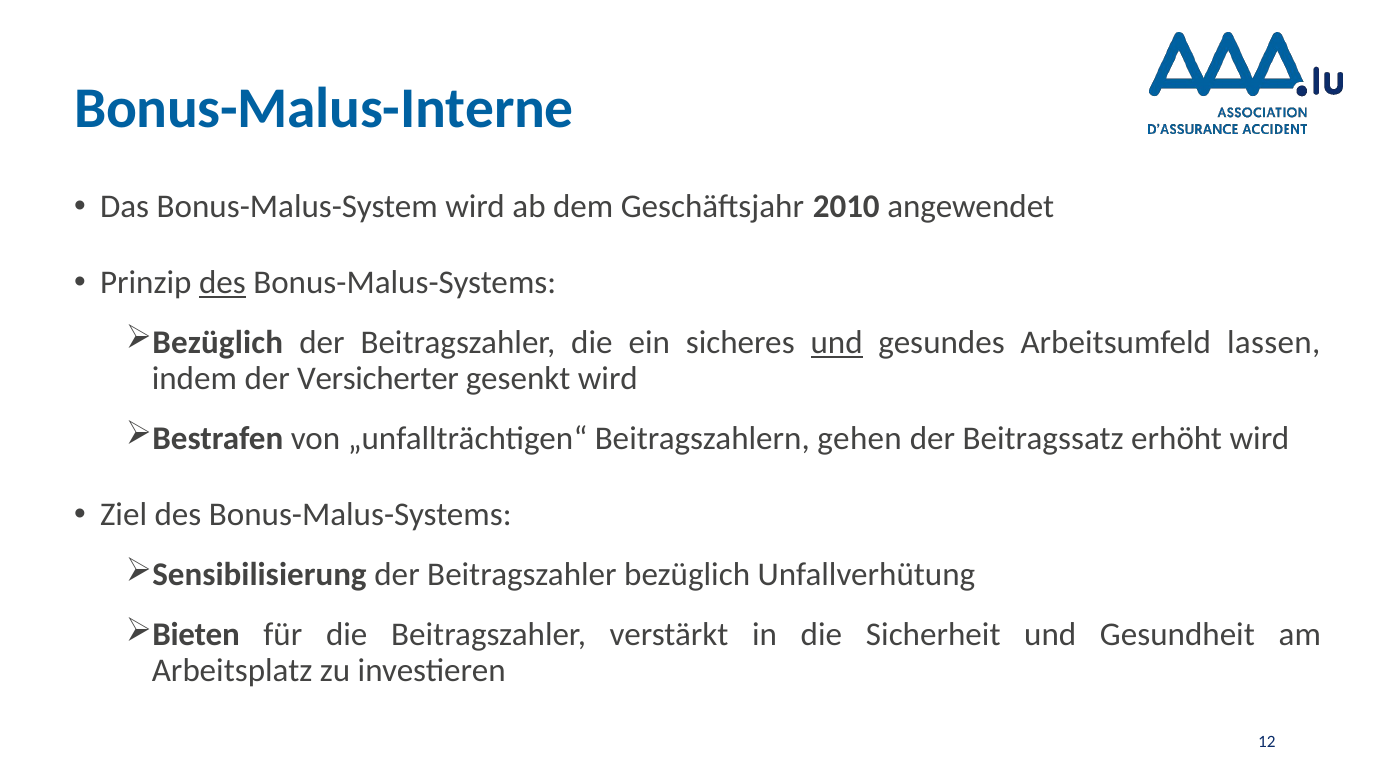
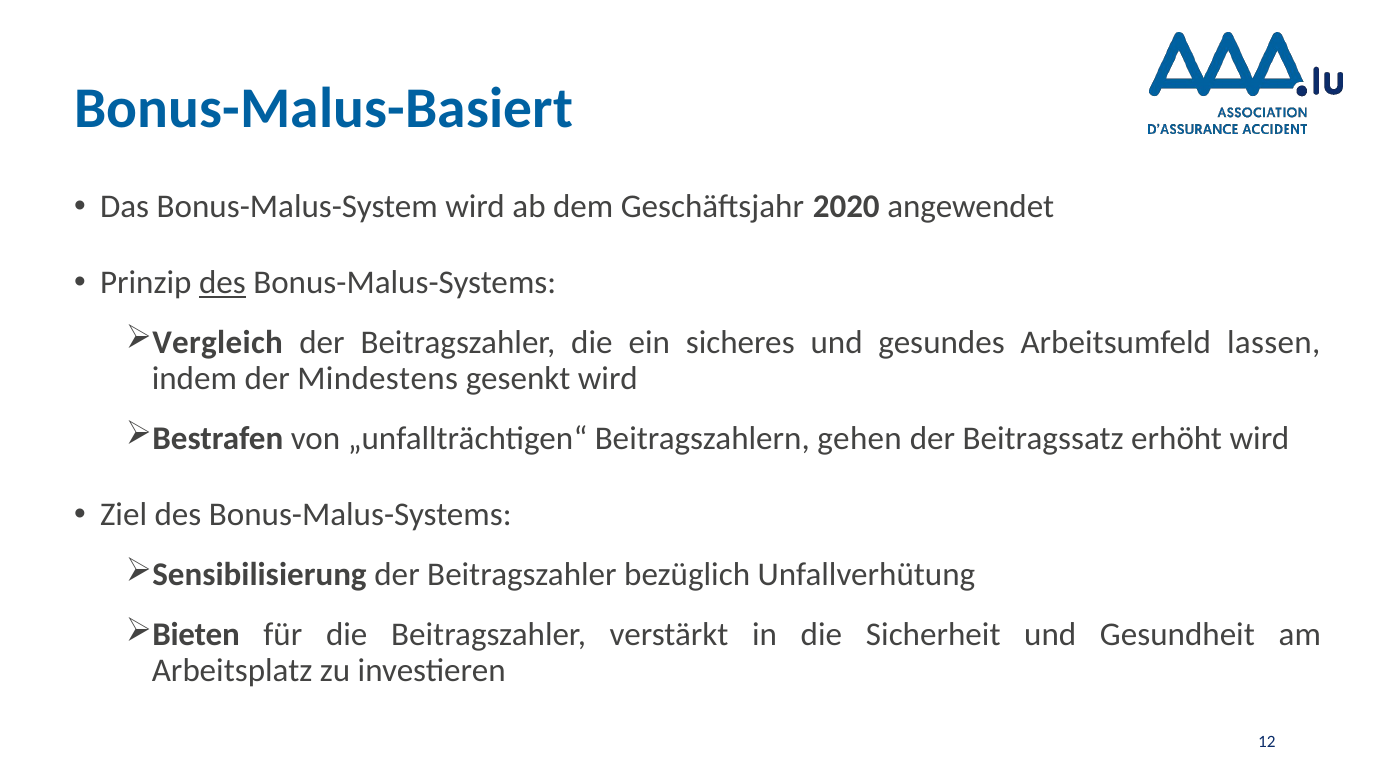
Bonus-Malus-Interne: Bonus-Malus-Interne -> Bonus-Malus-Basiert
2010: 2010 -> 2020
Bezüglich at (218, 343): Bezüglich -> Vergleich
und at (837, 343) underline: present -> none
Versicherter: Versicherter -> Mindestens
